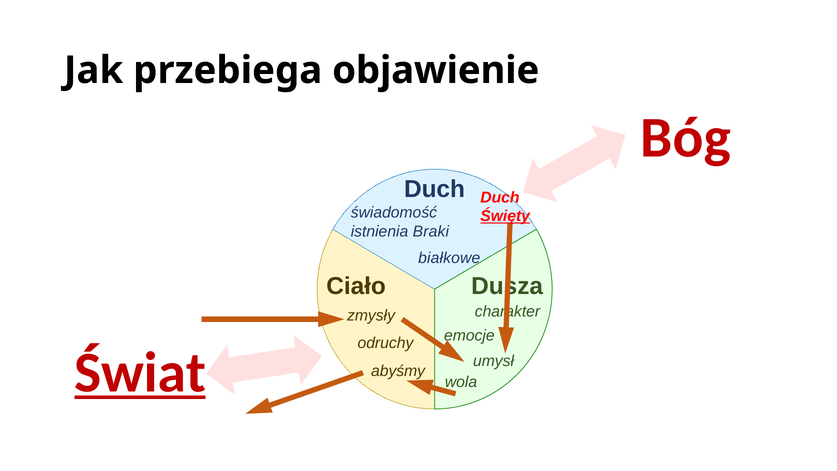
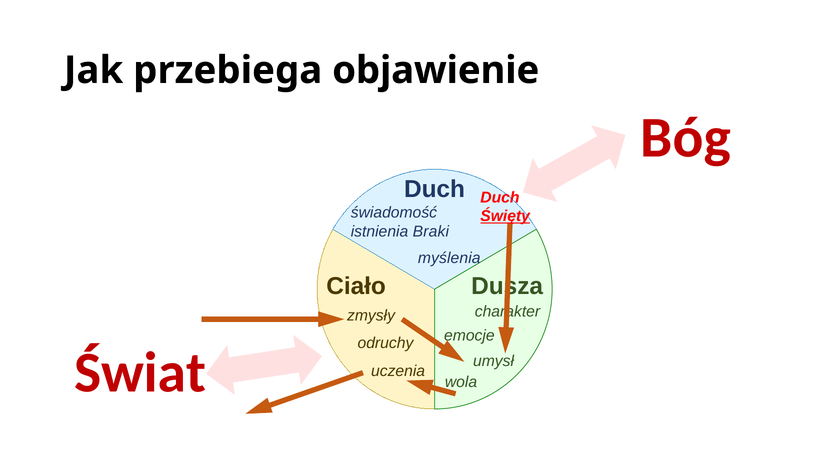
białkowe: białkowe -> myślenia
Świat underline: present -> none
abyśmy: abyśmy -> uczenia
